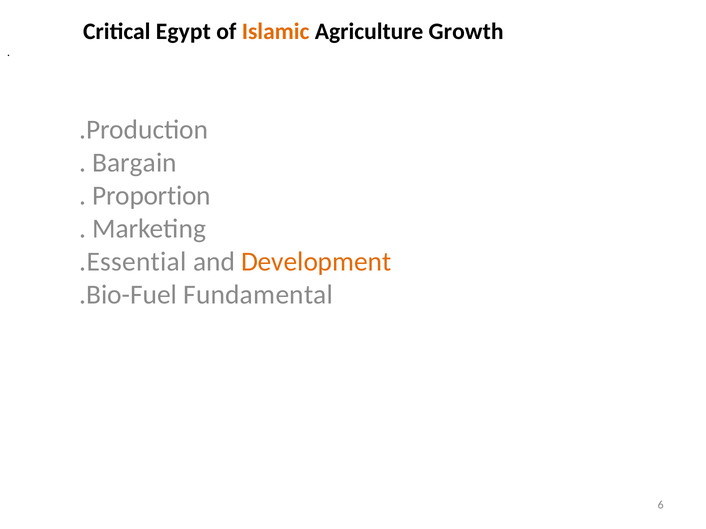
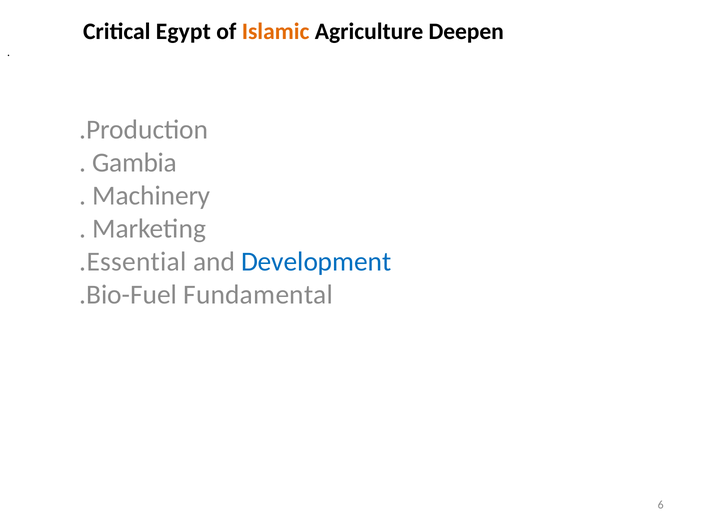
Growth: Growth -> Deepen
Bargain: Bargain -> Gambia
Proportion: Proportion -> Machinery
Development colour: orange -> blue
